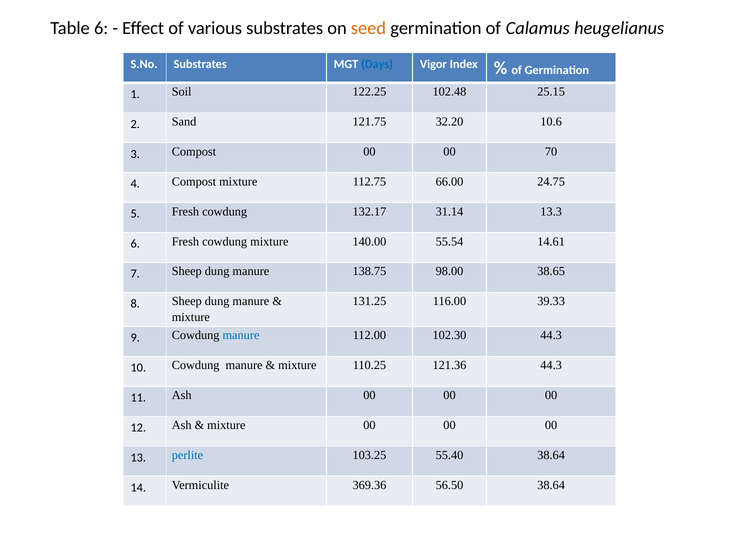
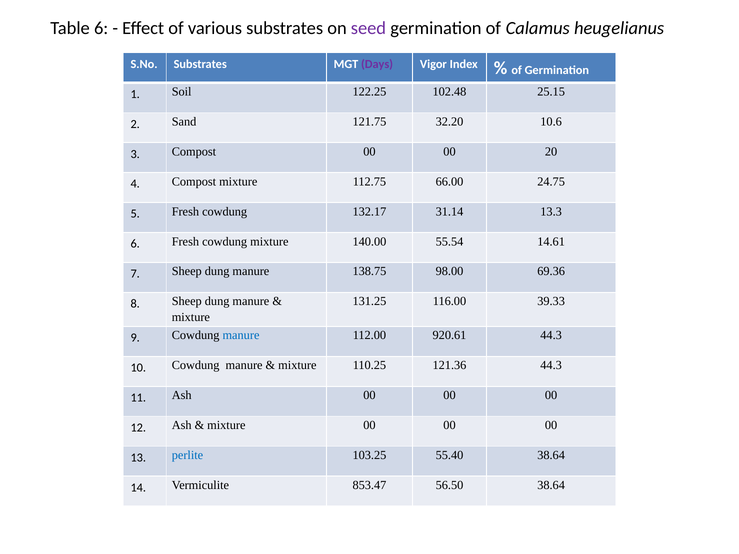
seed colour: orange -> purple
Days colour: blue -> purple
70: 70 -> 20
38.65: 38.65 -> 69.36
102.30: 102.30 -> 920.61
369.36: 369.36 -> 853.47
